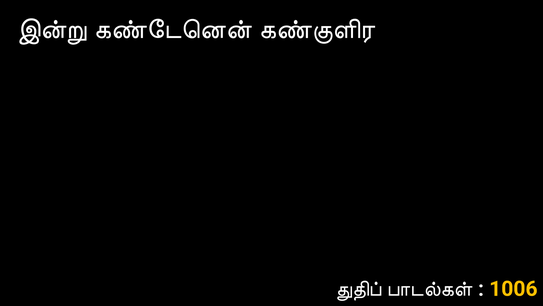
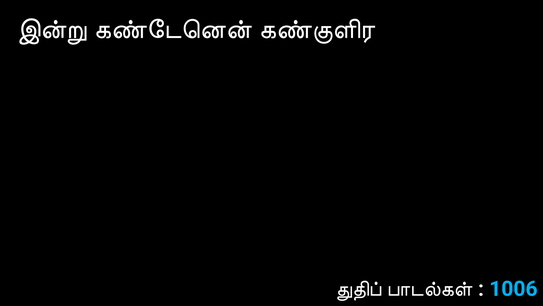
1006 colour: yellow -> light blue
